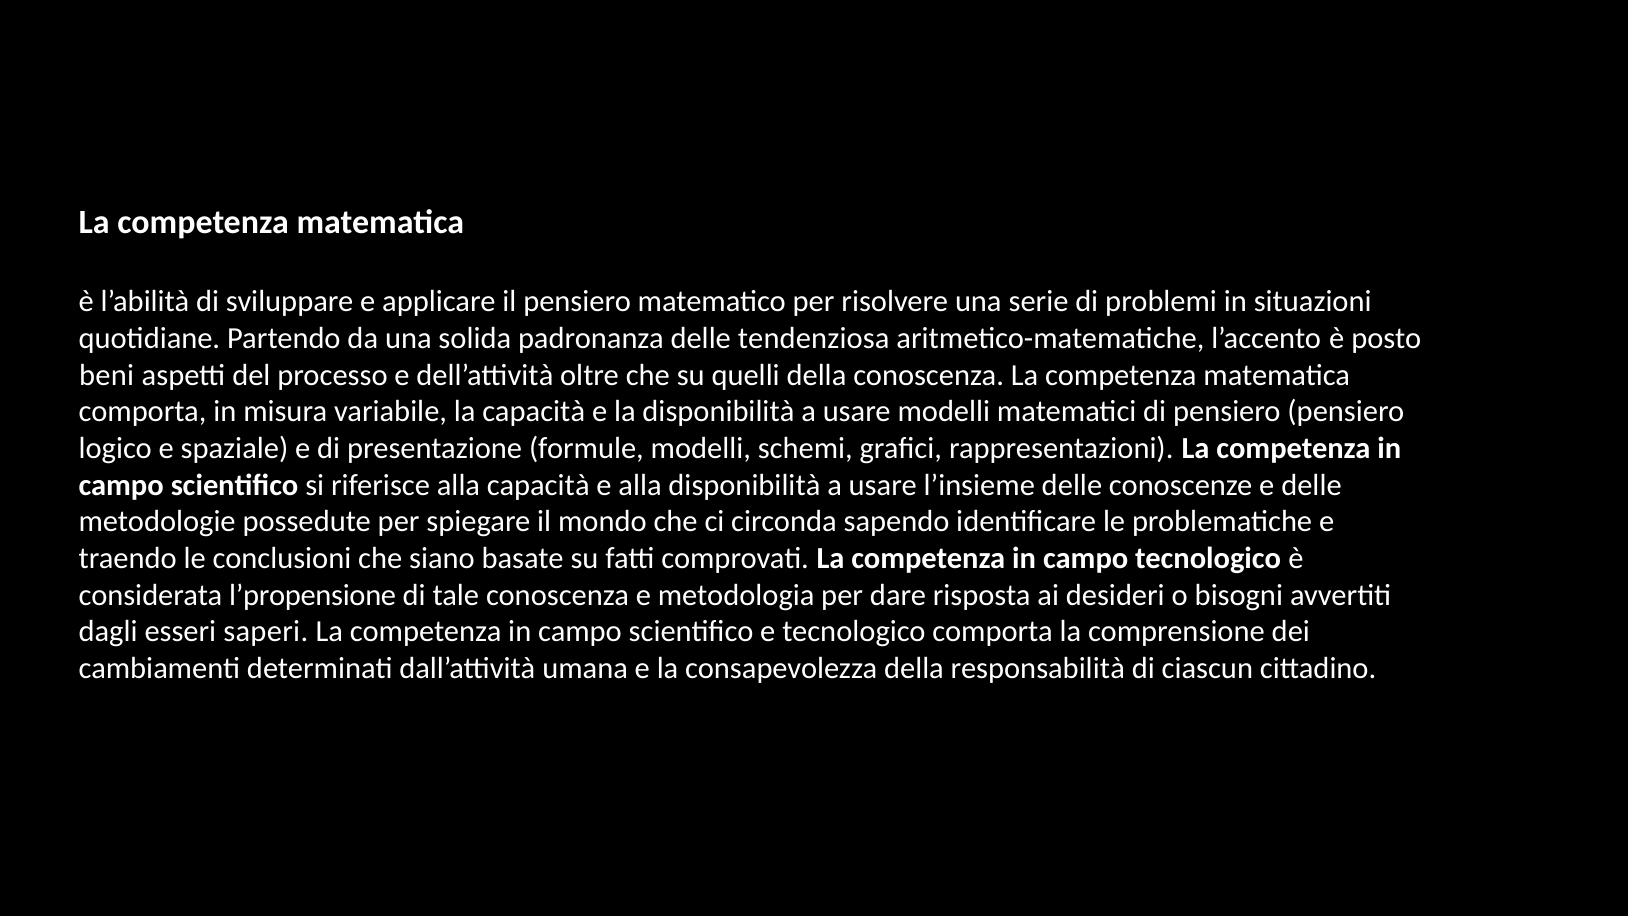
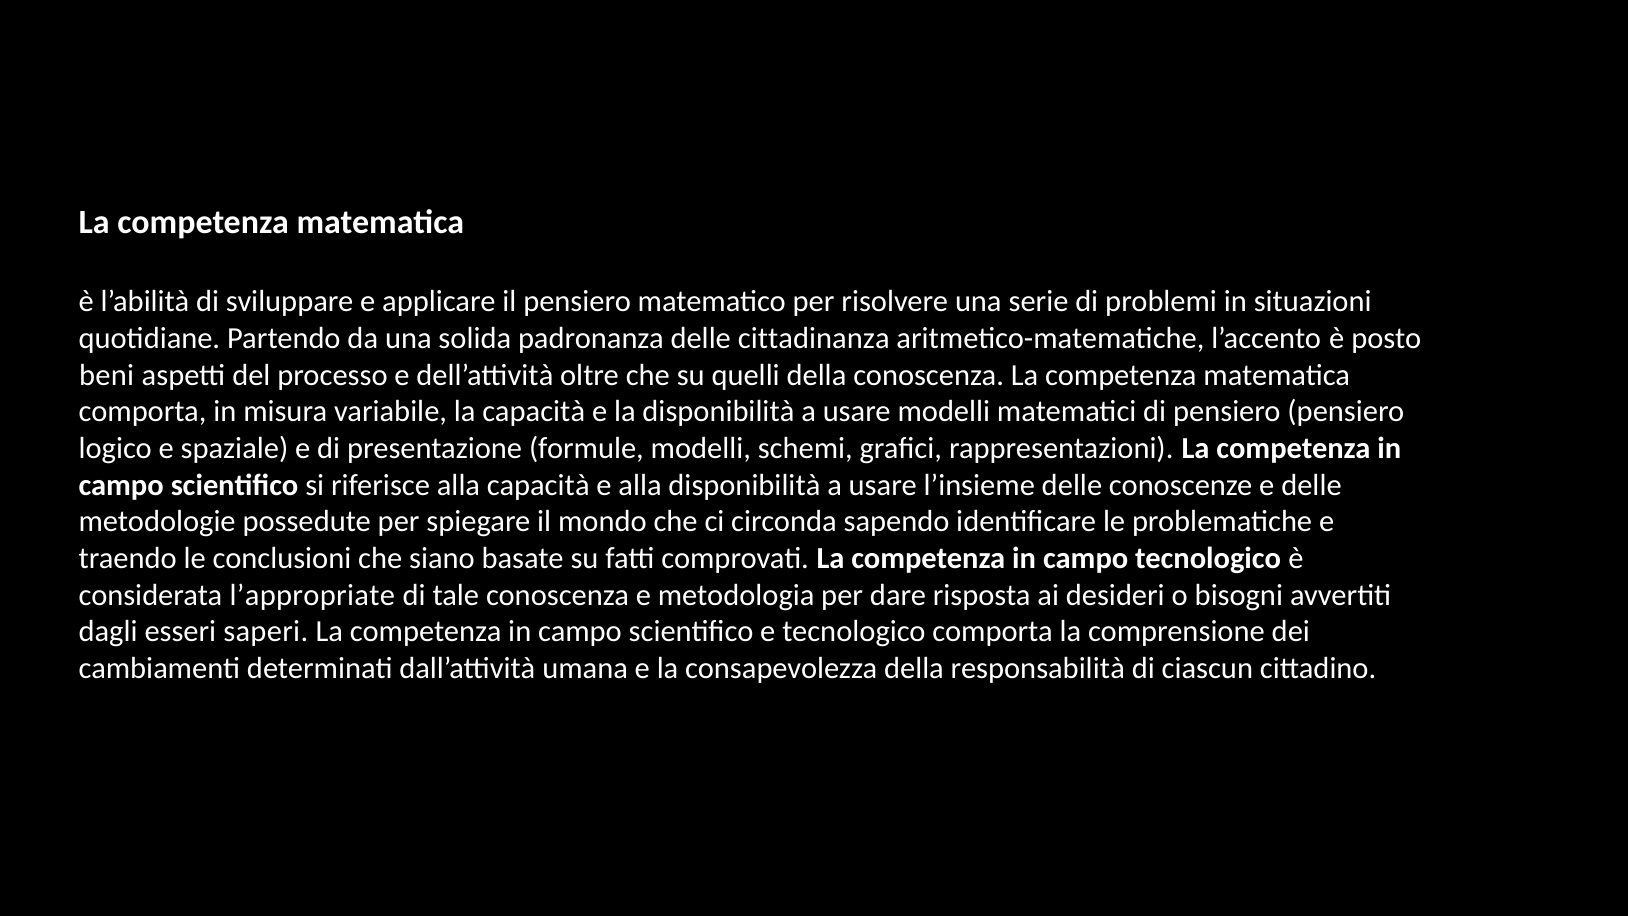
tendenziosa: tendenziosa -> cittadinanza
l’propensione: l’propensione -> l’appropriate
